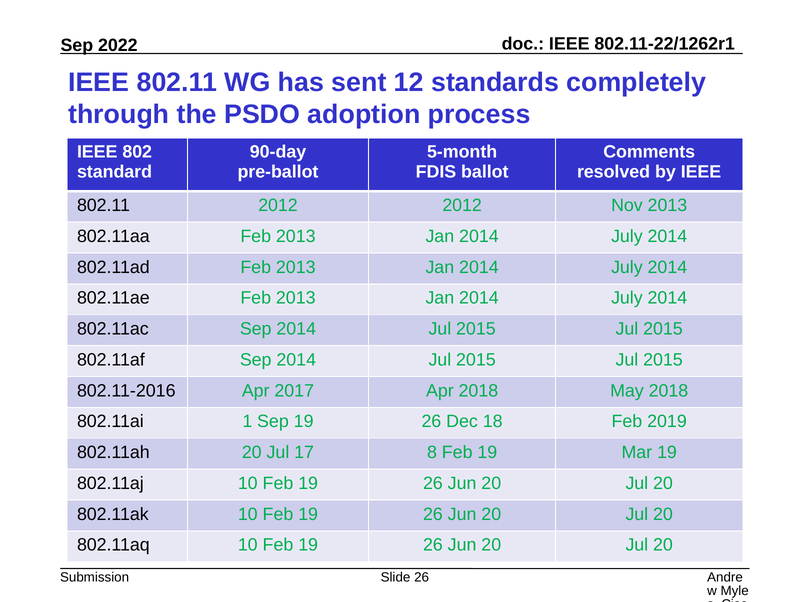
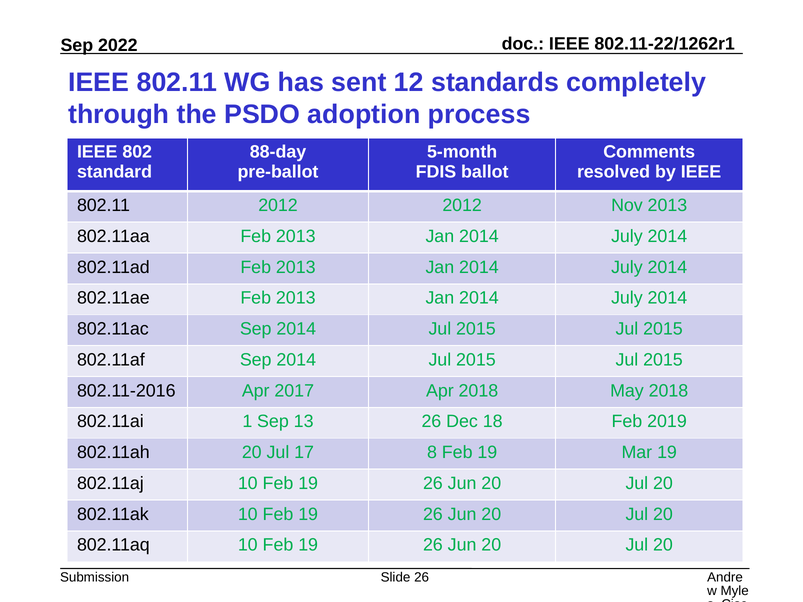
90-day: 90-day -> 88-day
Sep 19: 19 -> 13
